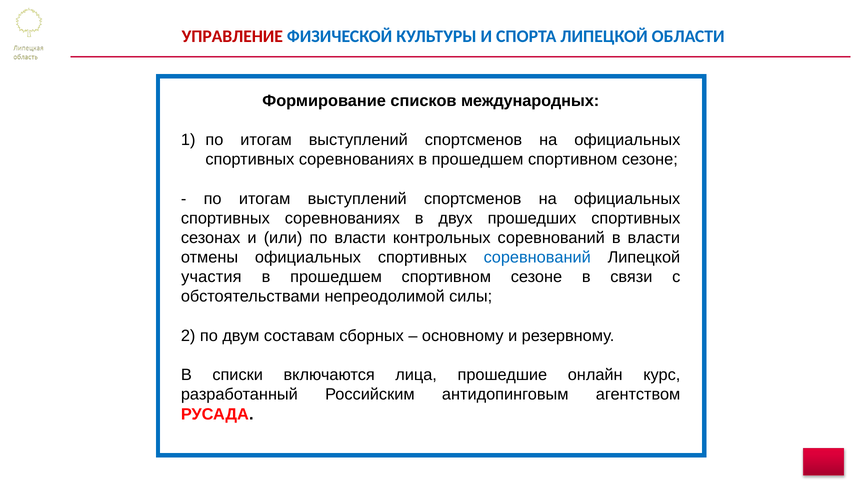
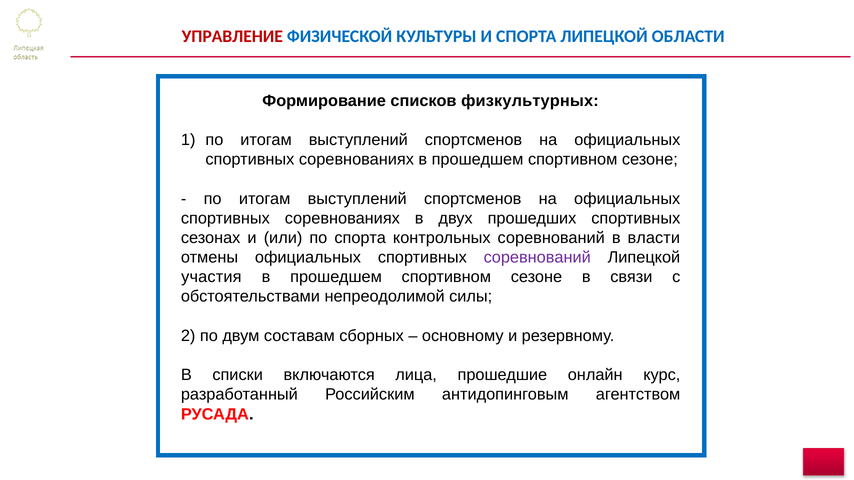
международных: международных -> физкультурных
по власти: власти -> спорта
соревнований at (537, 258) colour: blue -> purple
